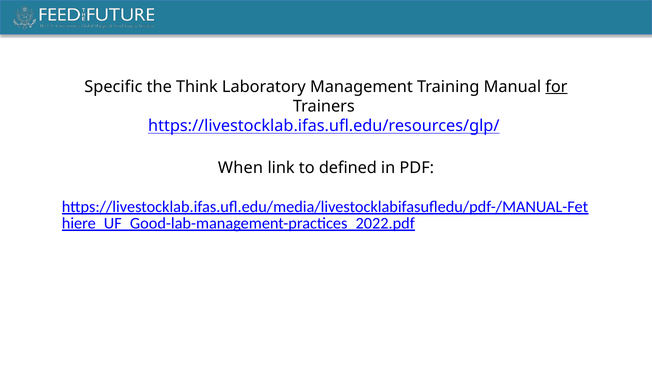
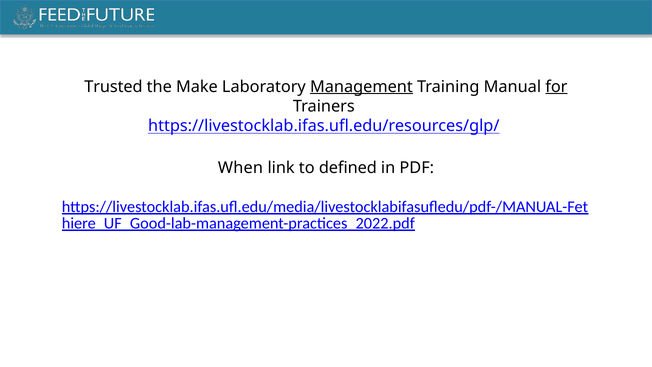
Specific: Specific -> Trusted
Think: Think -> Make
Management underline: none -> present
